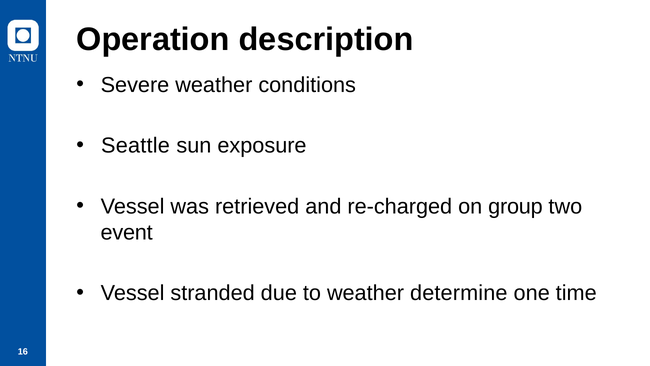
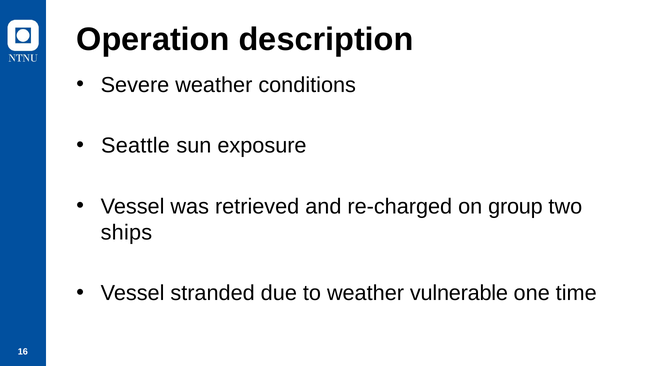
event: event -> ships
determine: determine -> vulnerable
